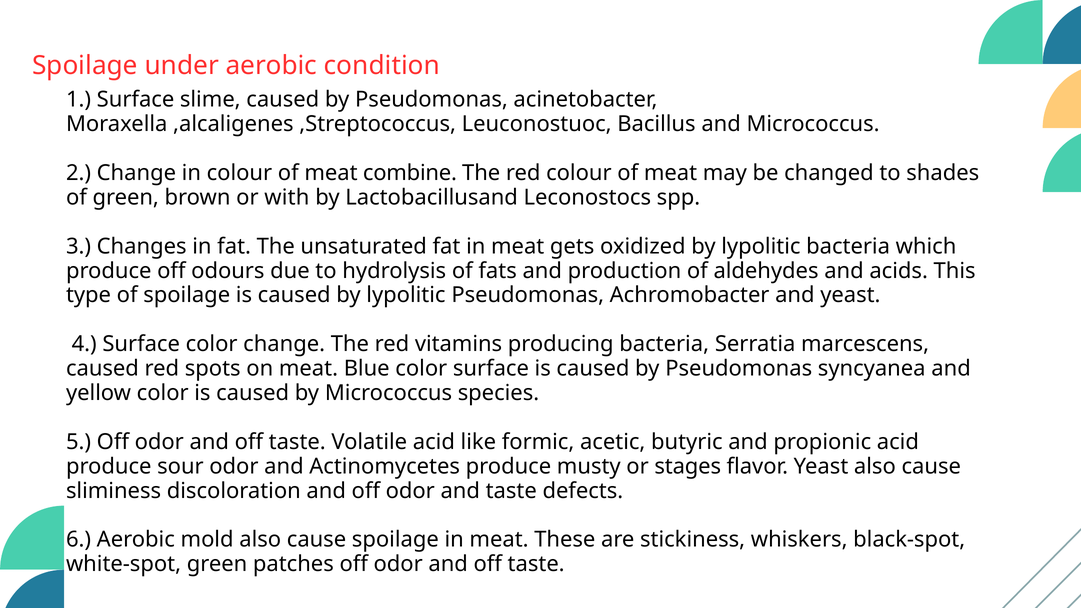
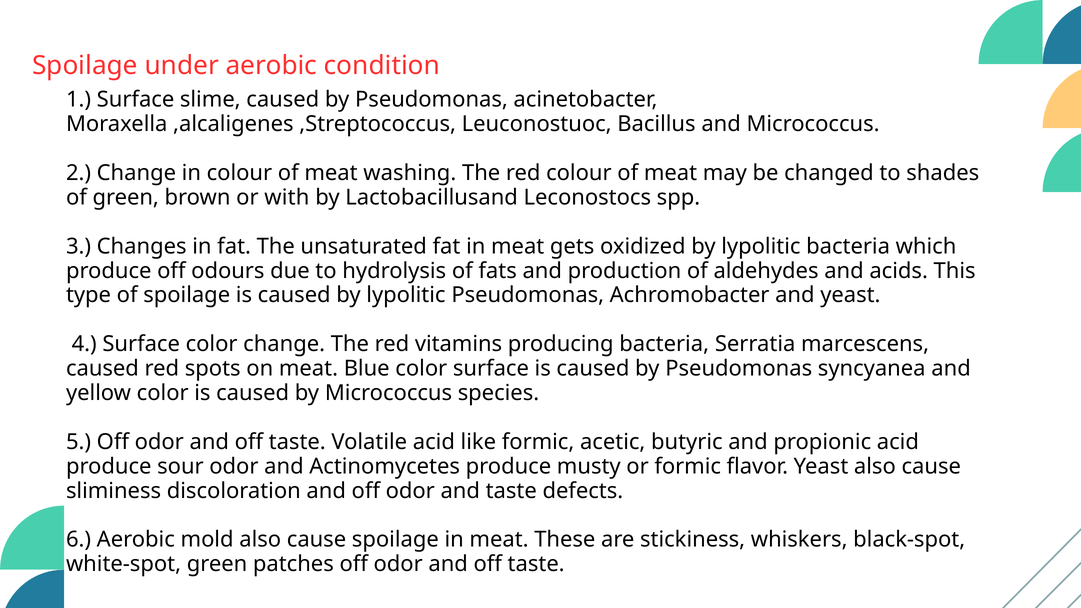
combine: combine -> washing
or stages: stages -> formic
